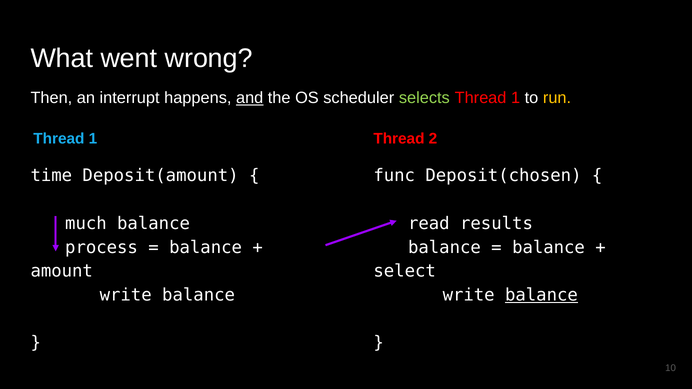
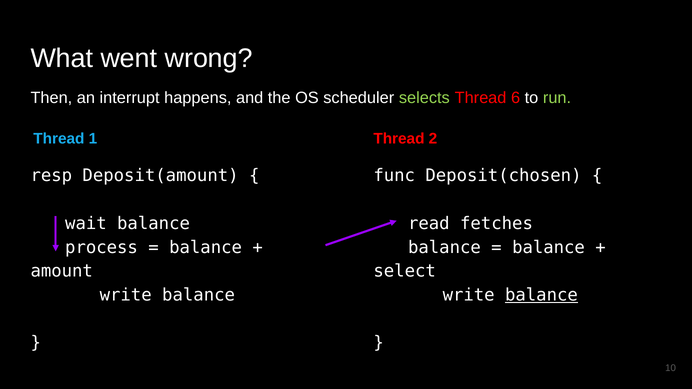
and underline: present -> none
1 at (516, 98): 1 -> 6
run colour: yellow -> light green
time: time -> resp
much: much -> wait
results: results -> fetches
